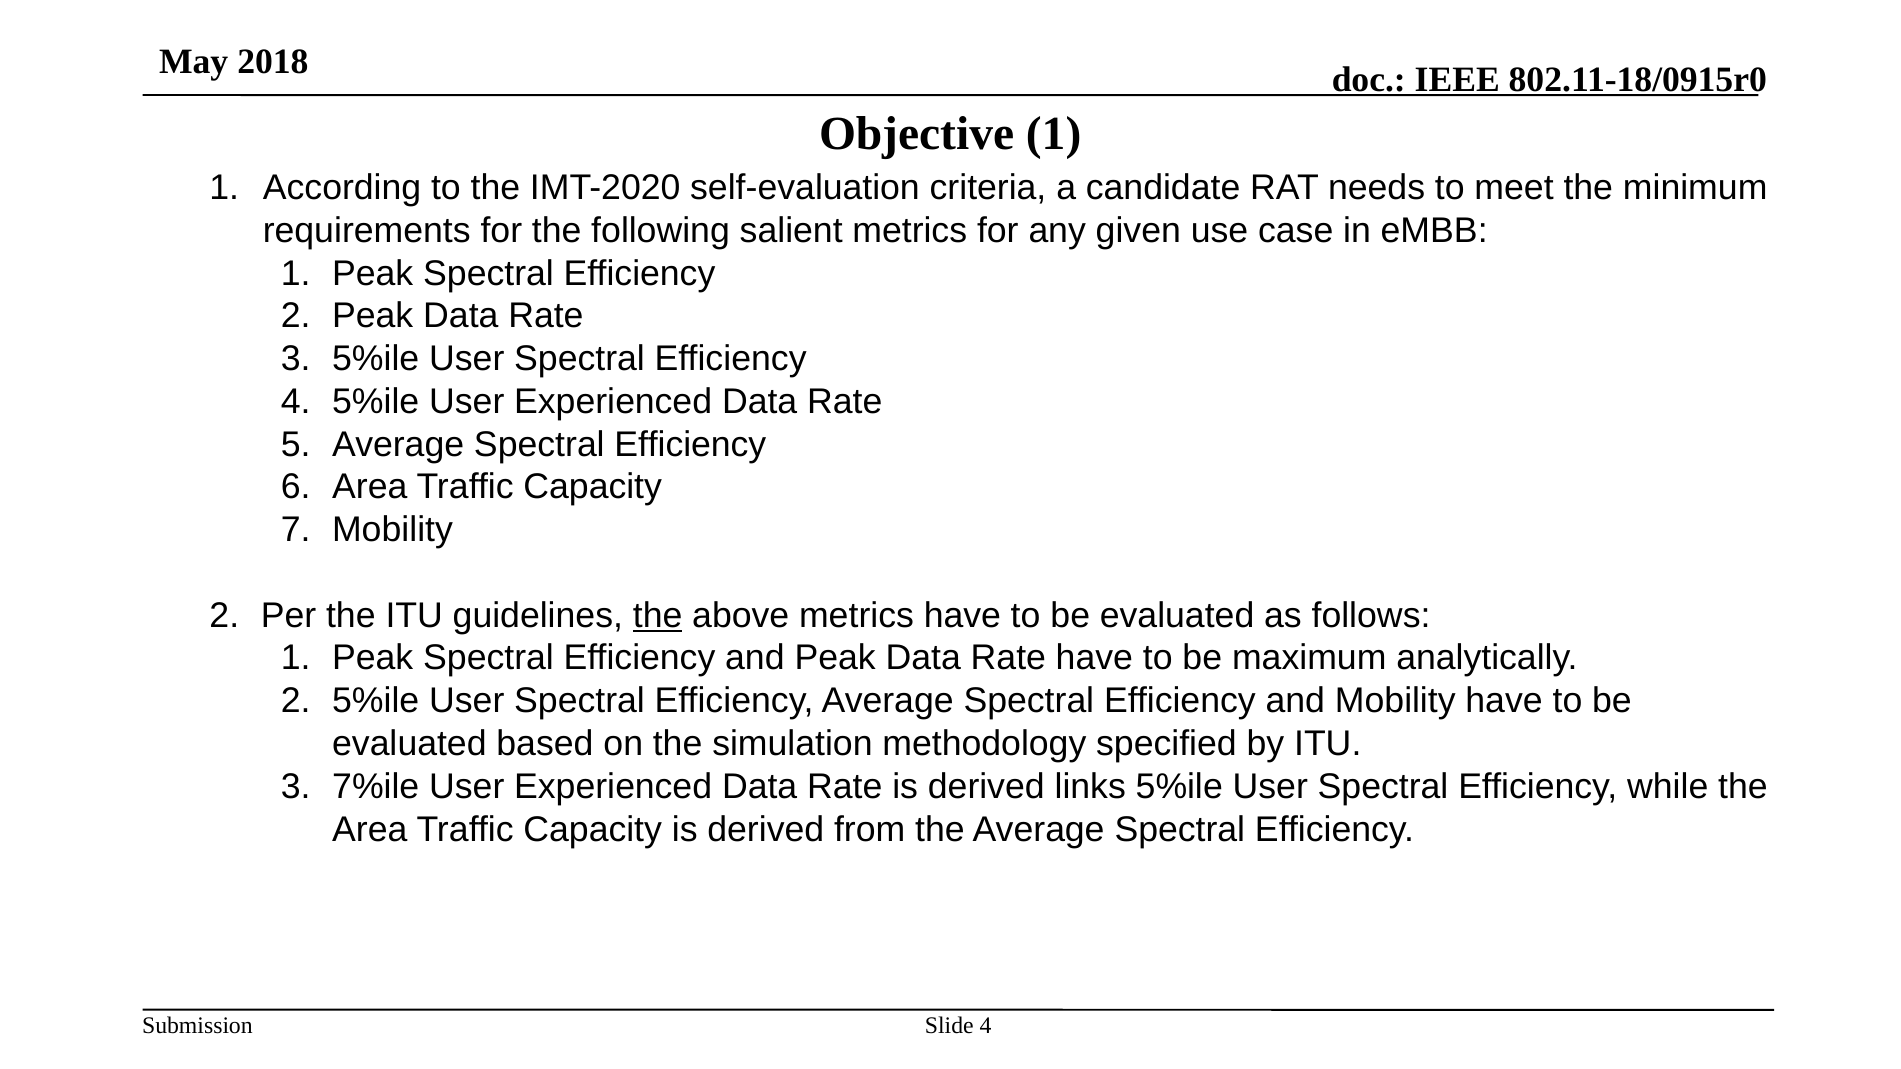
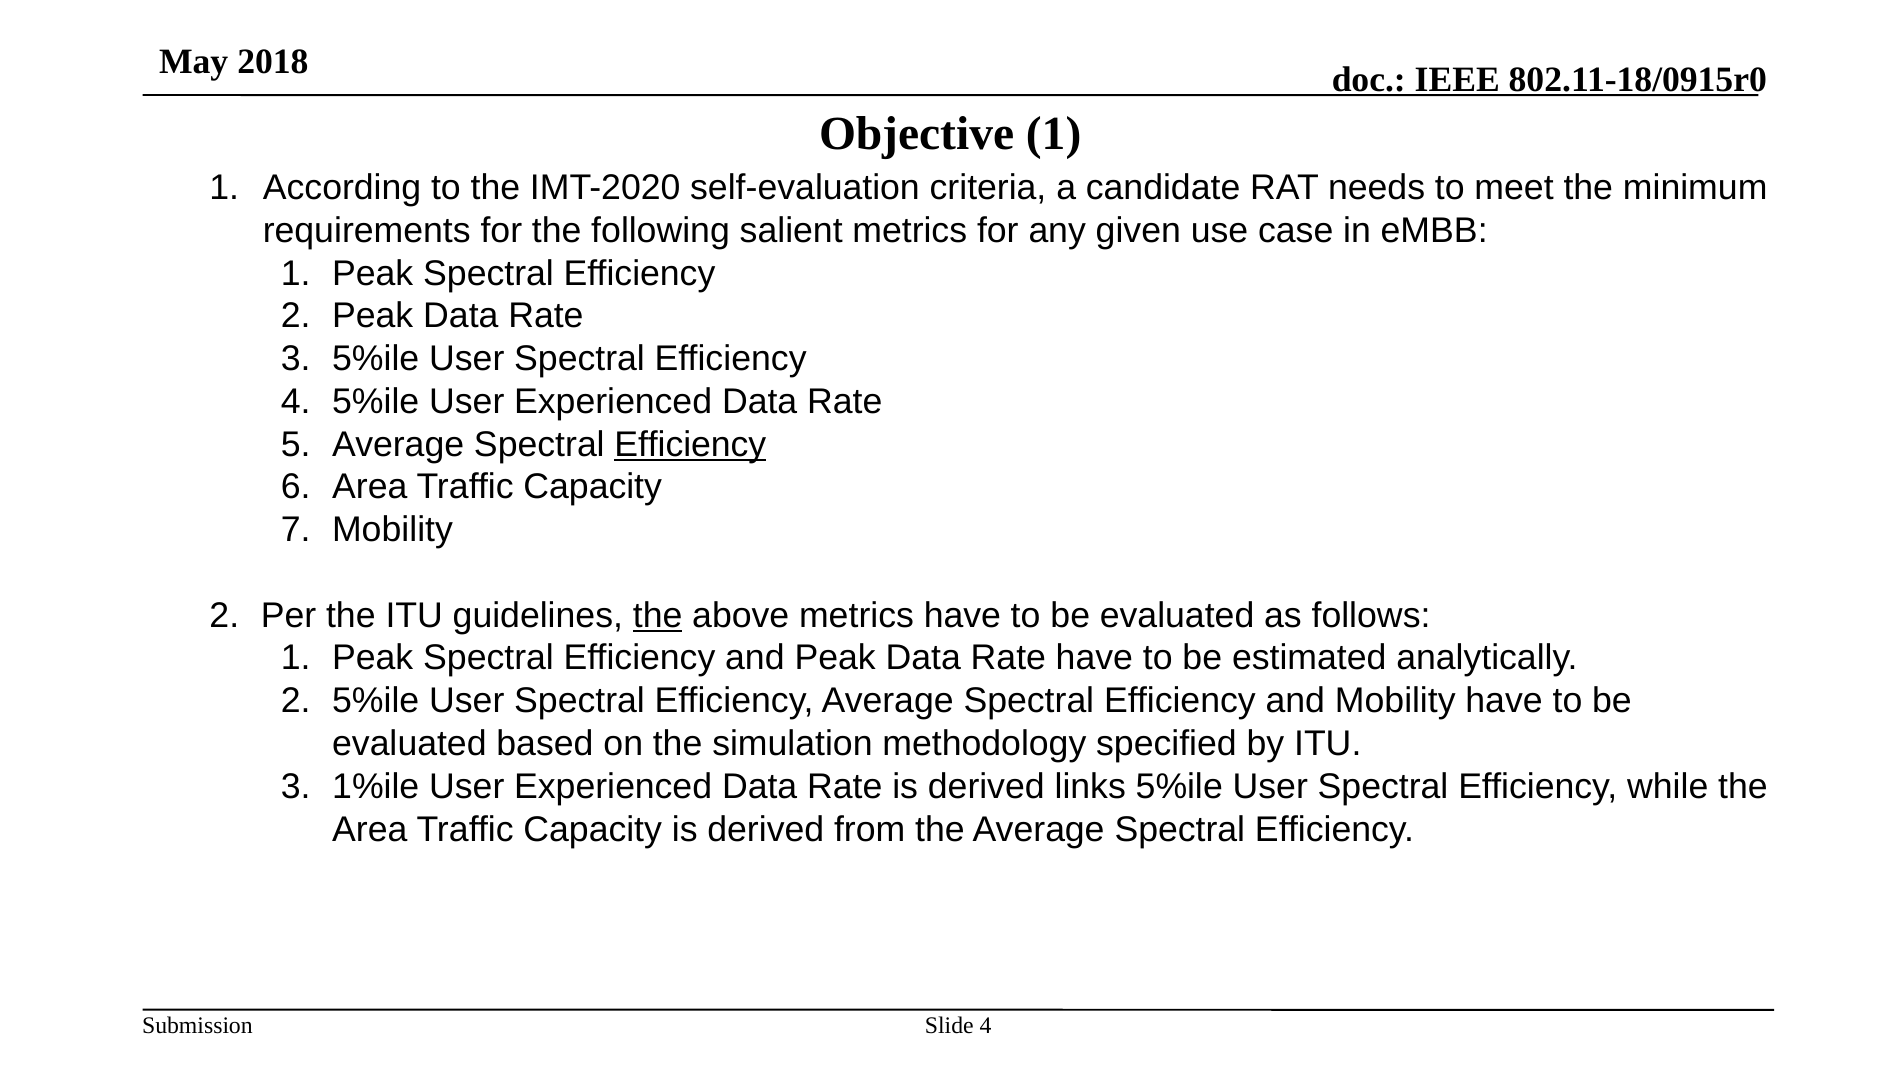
Efficiency at (690, 445) underline: none -> present
maximum: maximum -> estimated
7%ile: 7%ile -> 1%ile
